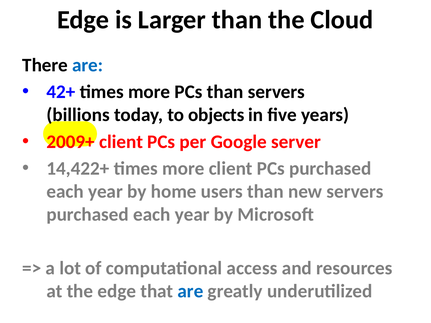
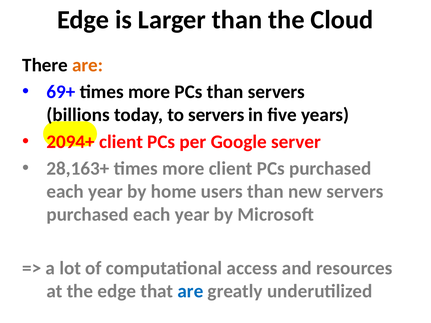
are at (88, 65) colour: blue -> orange
42+: 42+ -> 69+
to objects: objects -> servers
2009+: 2009+ -> 2094+
14,422+: 14,422+ -> 28,163+
